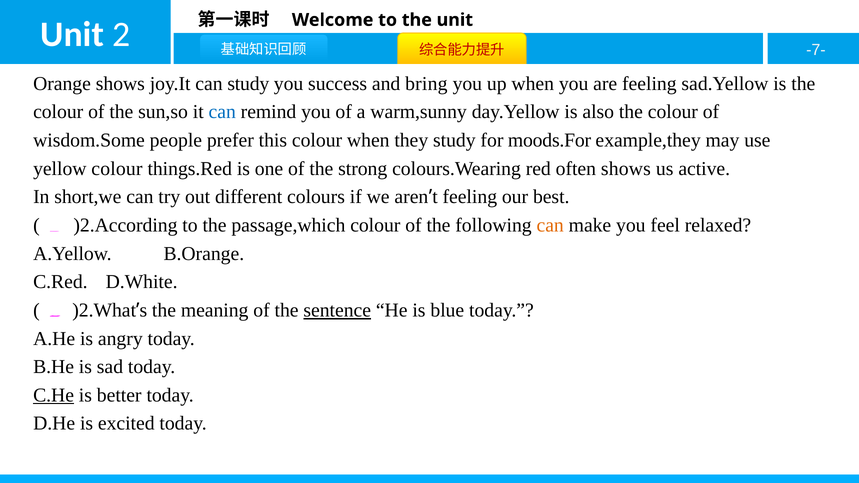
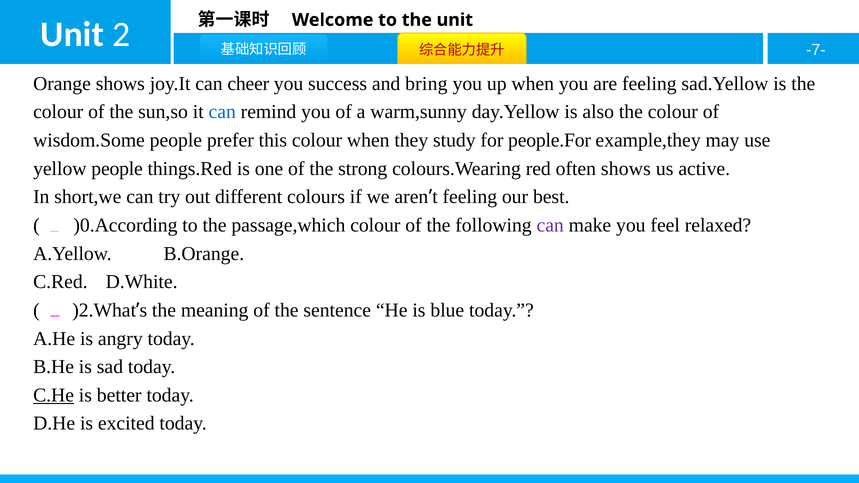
can study: study -> cheer
moods.For: moods.For -> people.For
yellow colour: colour -> people
)2.According: )2.According -> )0.According
can at (550, 225) colour: orange -> purple
sentence underline: present -> none
